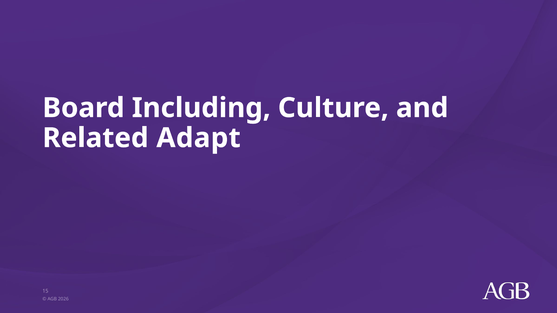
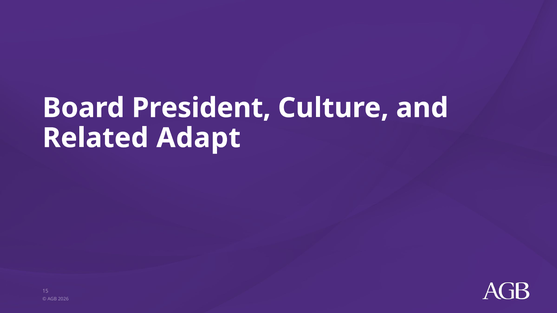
Including: Including -> President
